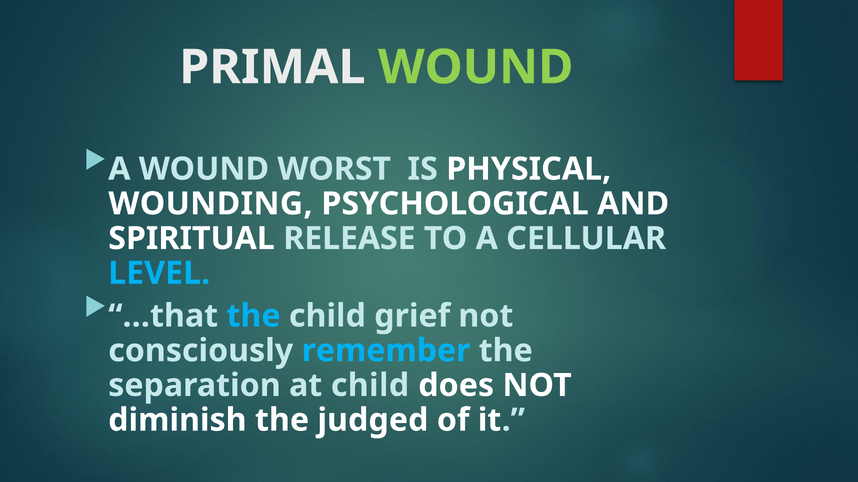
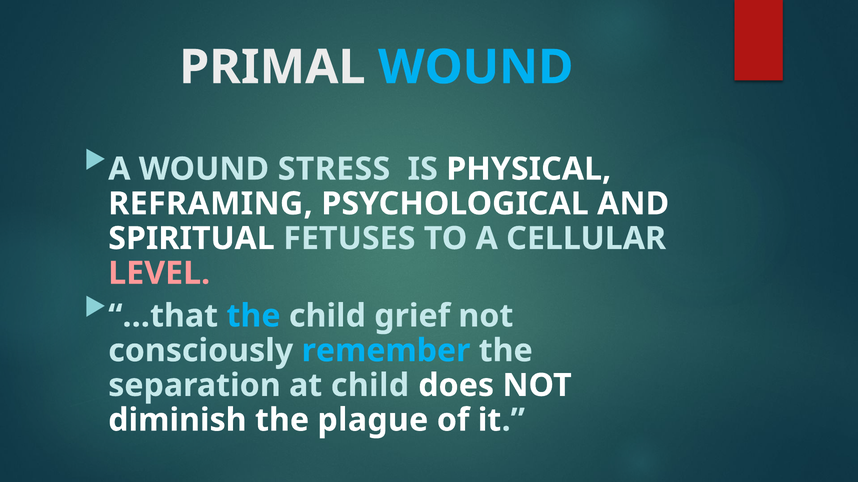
WOUND at (476, 67) colour: light green -> light blue
WORST: WORST -> STRESS
WOUNDING: WOUNDING -> REFRAMING
RELEASE: RELEASE -> FETUSES
LEVEL colour: light blue -> pink
judged: judged -> plague
